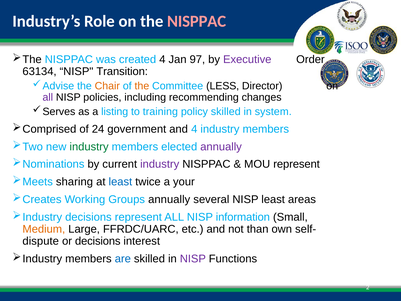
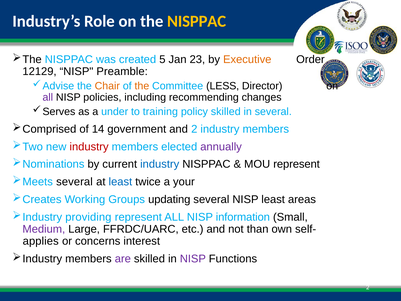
NISPPAC at (197, 21) colour: pink -> yellow
4 at (162, 59): 4 -> 5
97: 97 -> 23
Executive colour: purple -> orange
63134: 63134 -> 12129
Transition: Transition -> Preamble
listing: listing -> under
in system: system -> several
24: 24 -> 14
and 4: 4 -> 2
industry at (89, 147) colour: green -> red
industry at (160, 164) colour: purple -> blue
sharing at (74, 182): sharing -> several
Groups annually: annually -> updating
decisions at (88, 217): decisions -> providing
Medium colour: orange -> purple
dispute: dispute -> applies
or decisions: decisions -> concerns
are colour: blue -> purple
